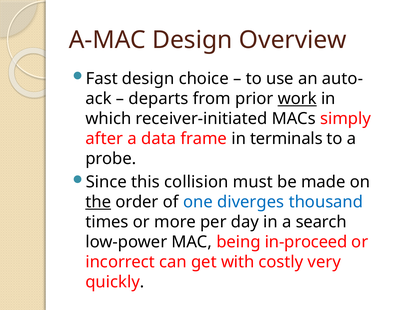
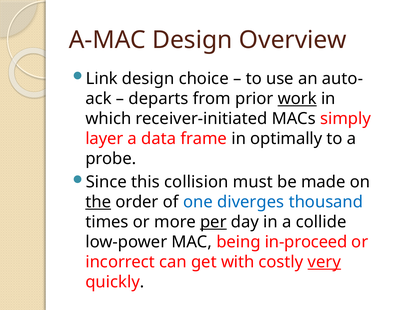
Fast: Fast -> Link
after: after -> layer
terminals: terminals -> optimally
per underline: none -> present
search: search -> collide
very underline: none -> present
